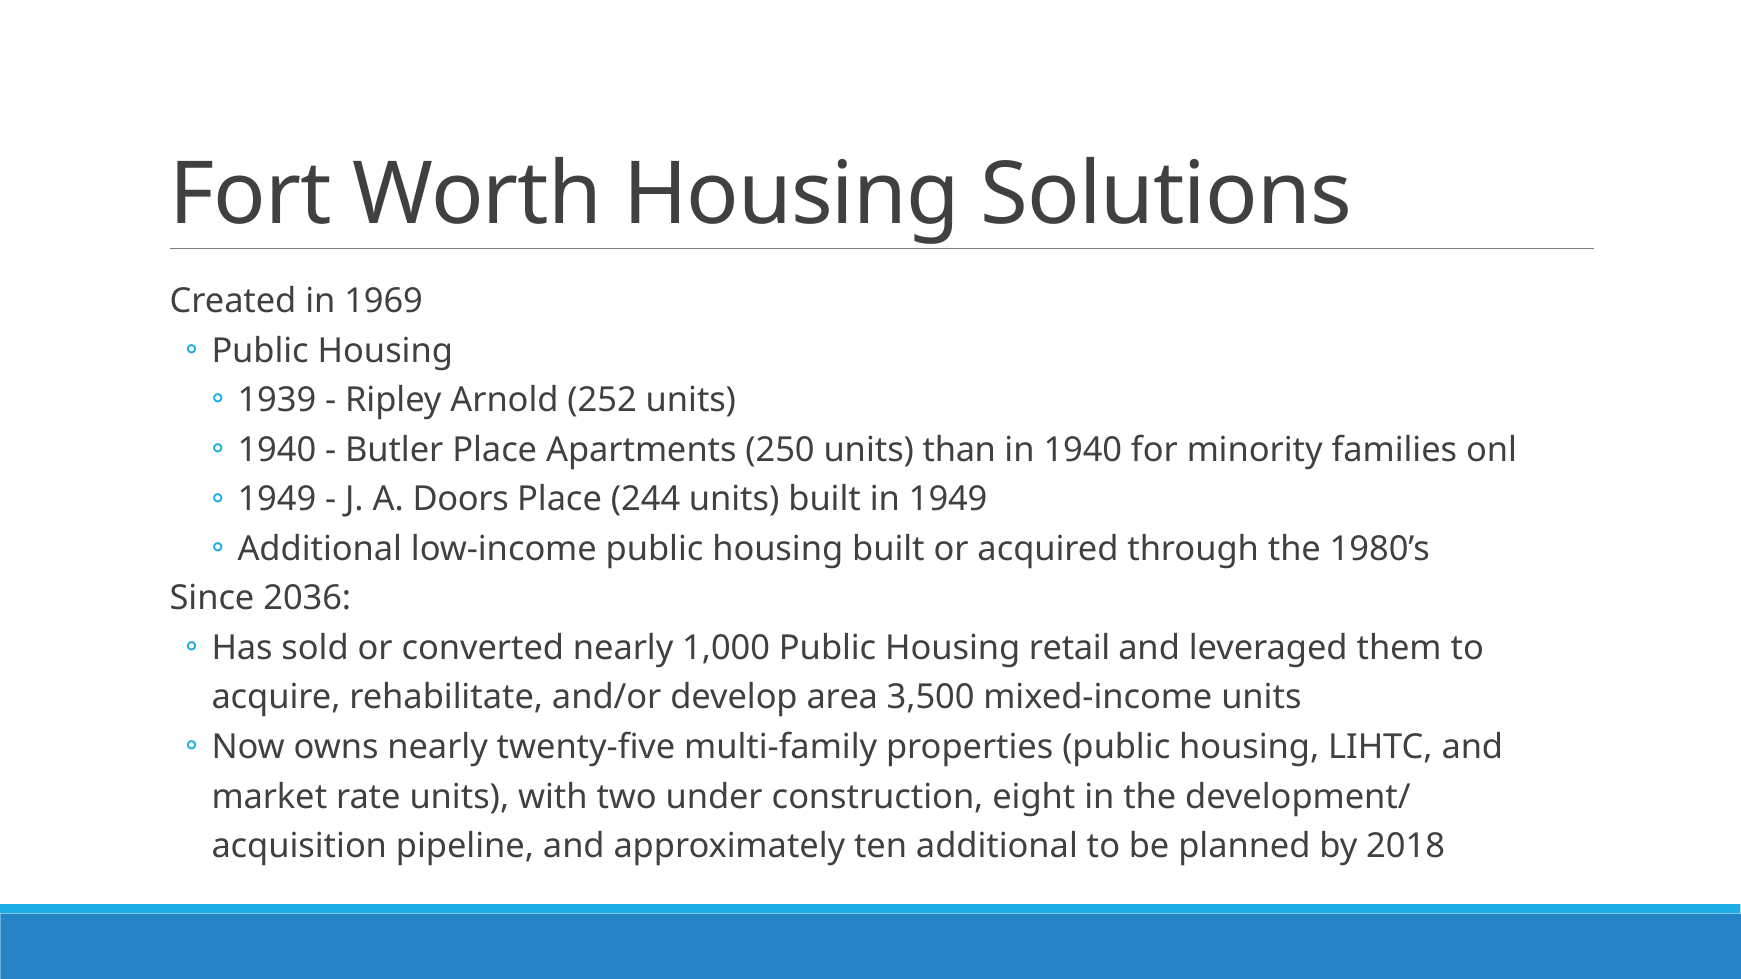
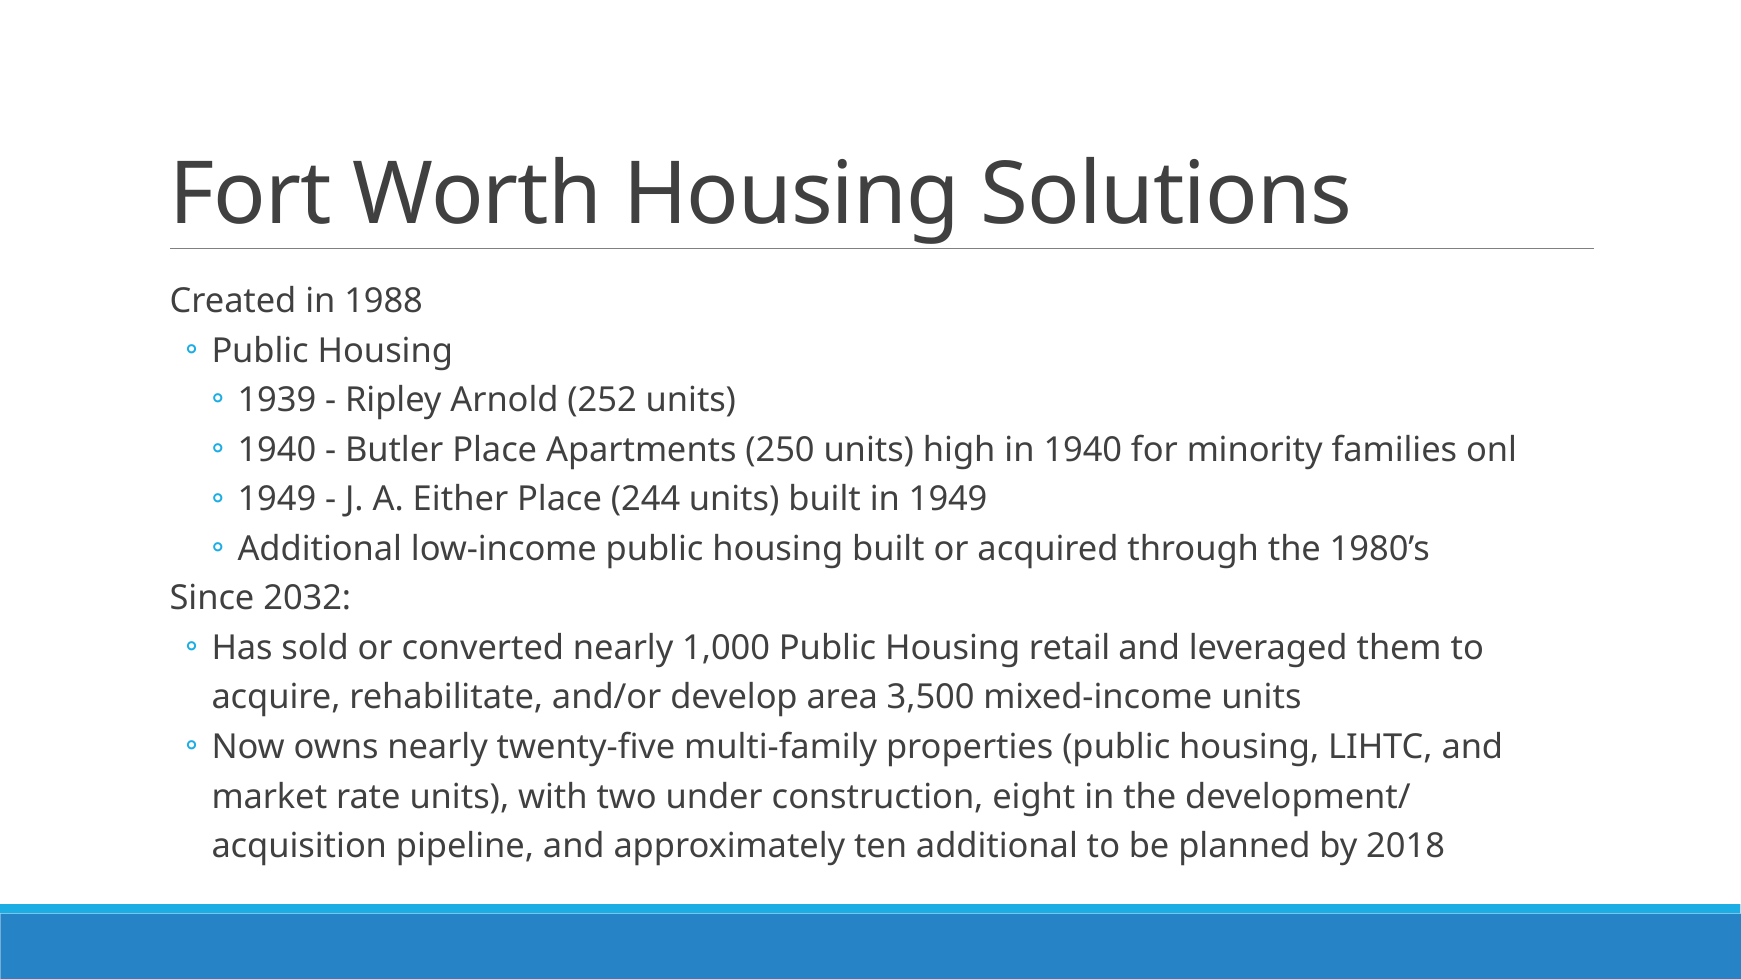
1969: 1969 -> 1988
than: than -> high
Doors: Doors -> Either
2036: 2036 -> 2032
